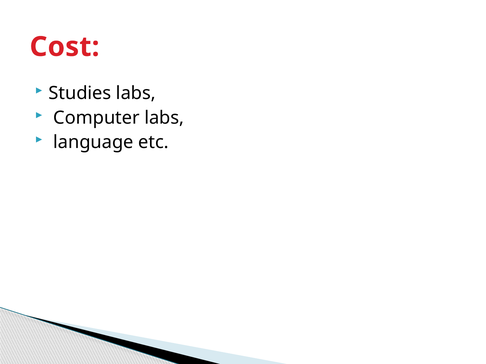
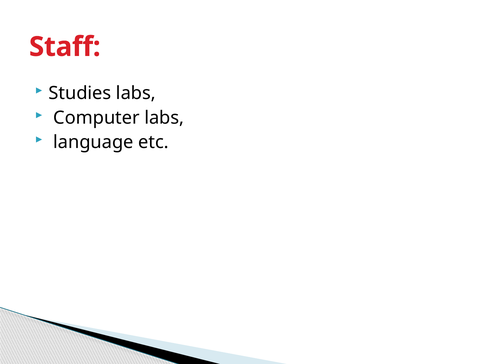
Cost: Cost -> Staff
